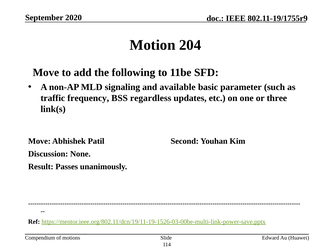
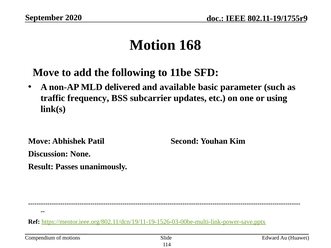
204: 204 -> 168
signaling: signaling -> delivered
regardless: regardless -> subcarrier
three: three -> using
